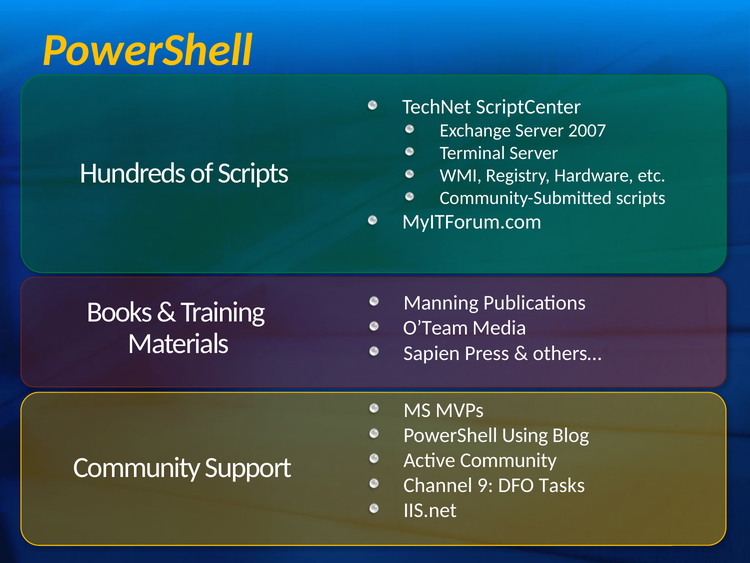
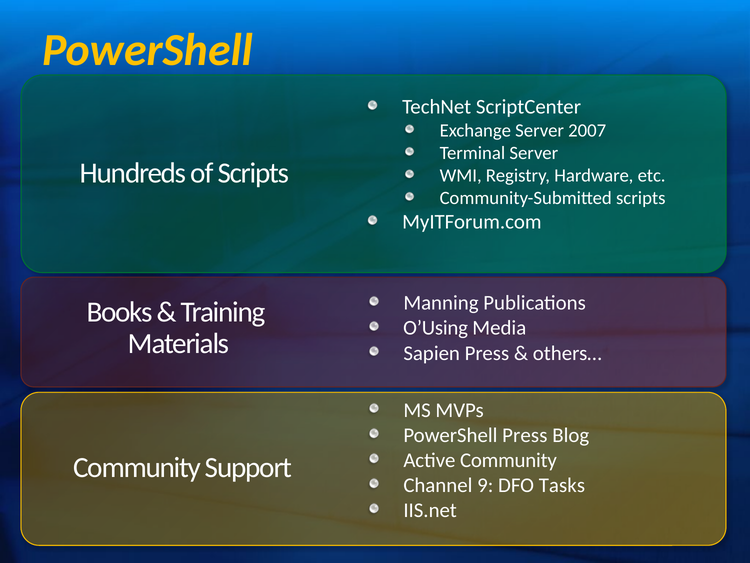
O’Team: O’Team -> O’Using
PowerShell Using: Using -> Press
